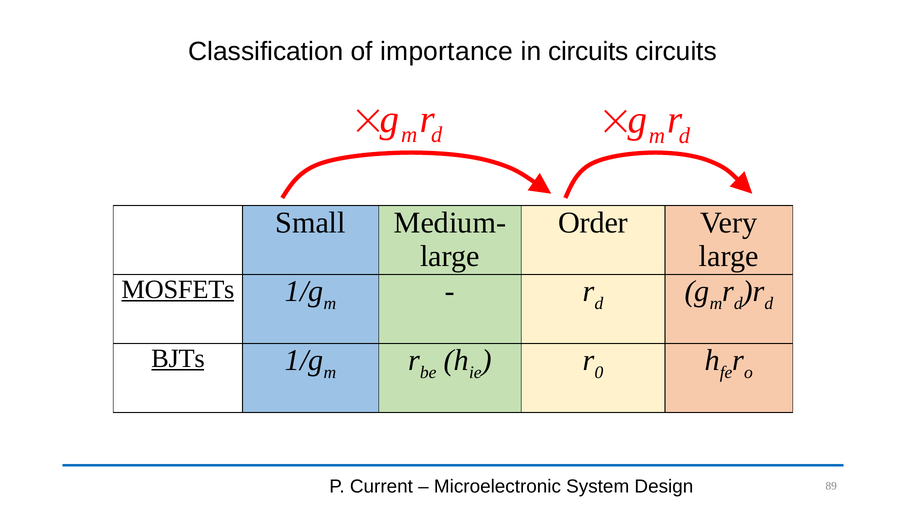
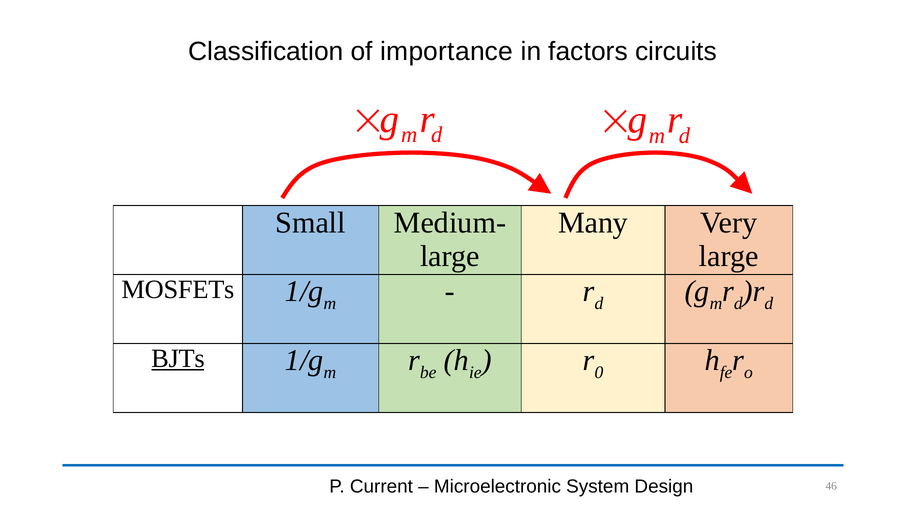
in circuits: circuits -> factors
Order: Order -> Many
MOSFETs underline: present -> none
89: 89 -> 46
